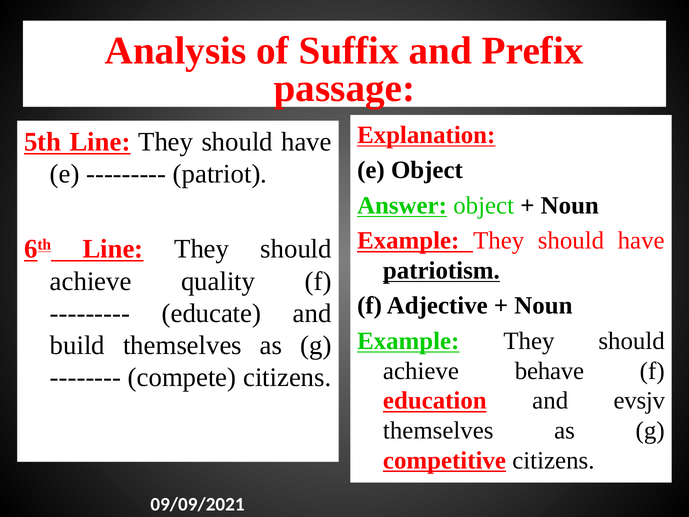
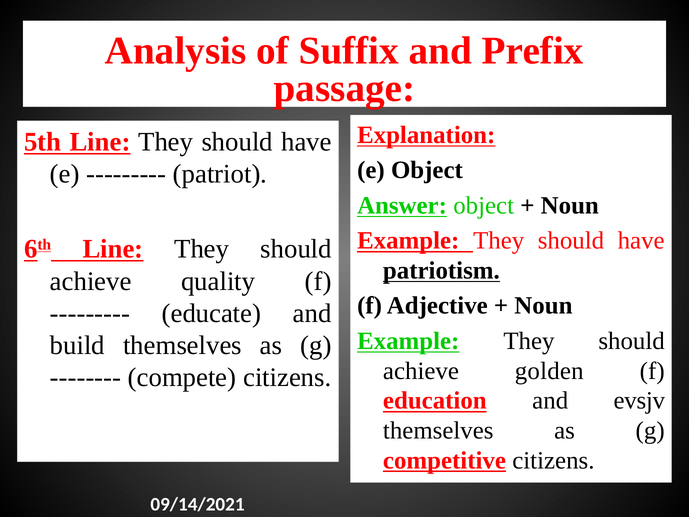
behave: behave -> golden
09/09/2021: 09/09/2021 -> 09/14/2021
